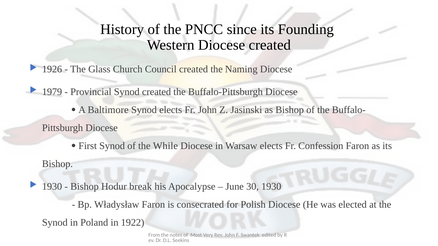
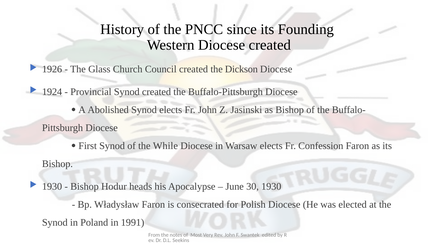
Naming: Naming -> Dickson
1979: 1979 -> 1924
Baltimore: Baltimore -> Abolished
break: break -> heads
1922: 1922 -> 1991
